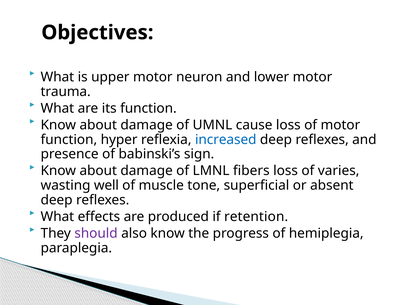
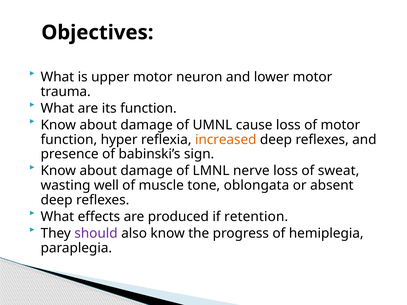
increased colour: blue -> orange
fibers: fibers -> nerve
varies: varies -> sweat
superficial: superficial -> oblongata
